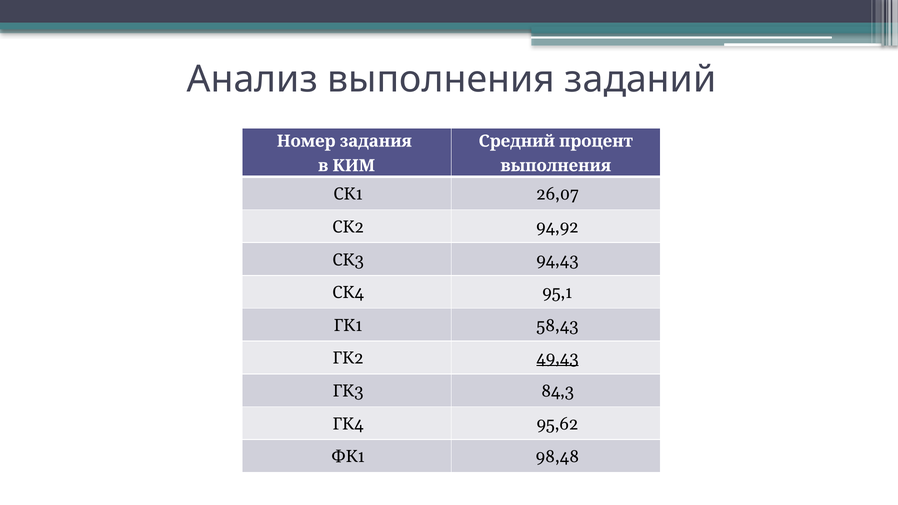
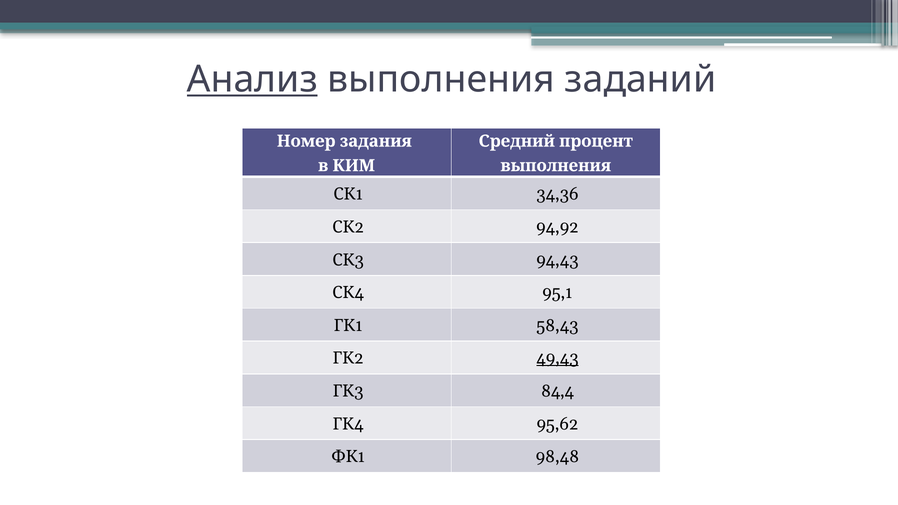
Анализ underline: none -> present
26,07: 26,07 -> 34,36
84,3: 84,3 -> 84,4
